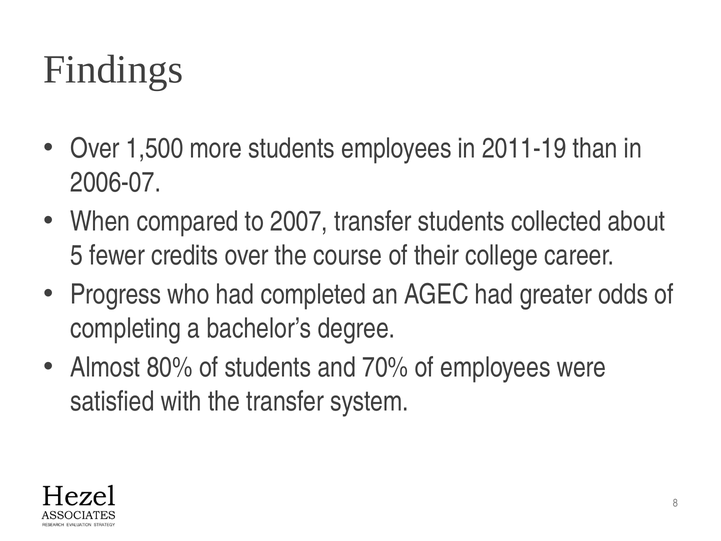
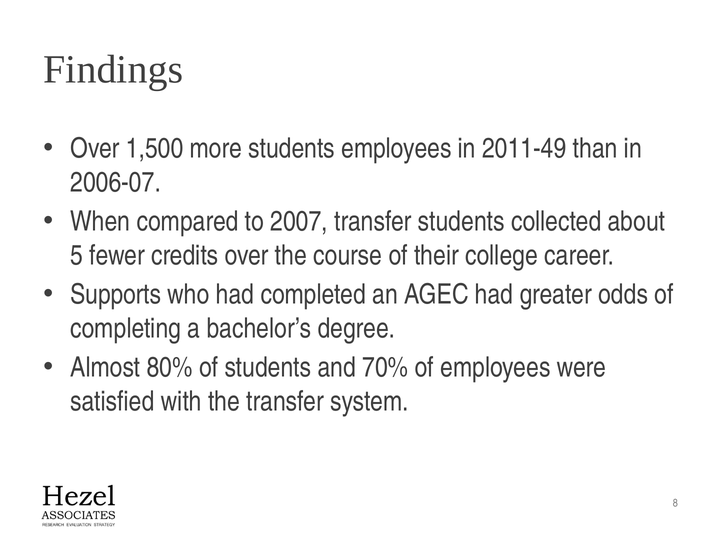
2011-19: 2011-19 -> 2011-49
Progress: Progress -> Supports
